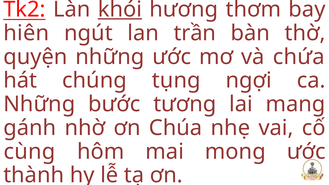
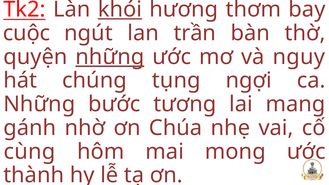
hiên: hiên -> cuộc
những at (110, 57) underline: none -> present
chứa: chứa -> nguy
